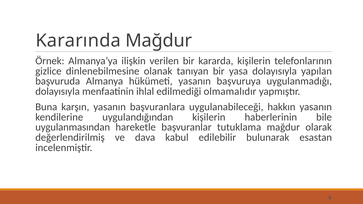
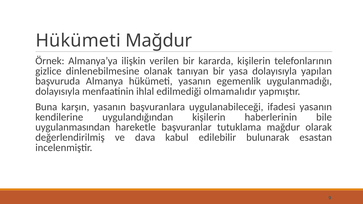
Kararında at (78, 41): Kararında -> Hükümeti
başvuruya: başvuruya -> egemenlik
hakkın: hakkın -> ifadesi
